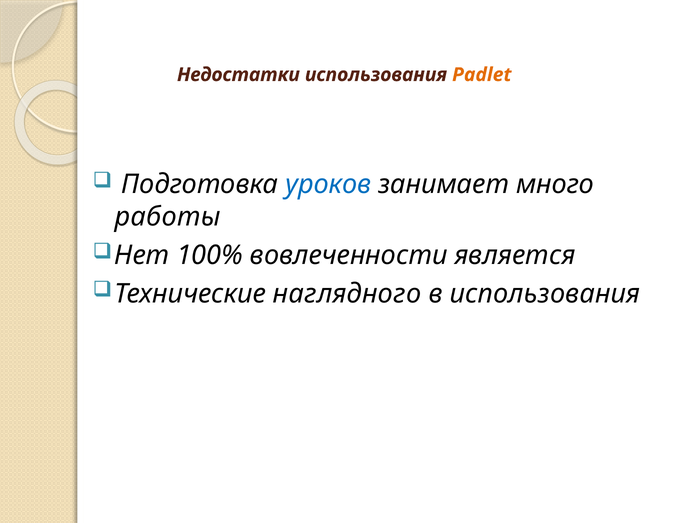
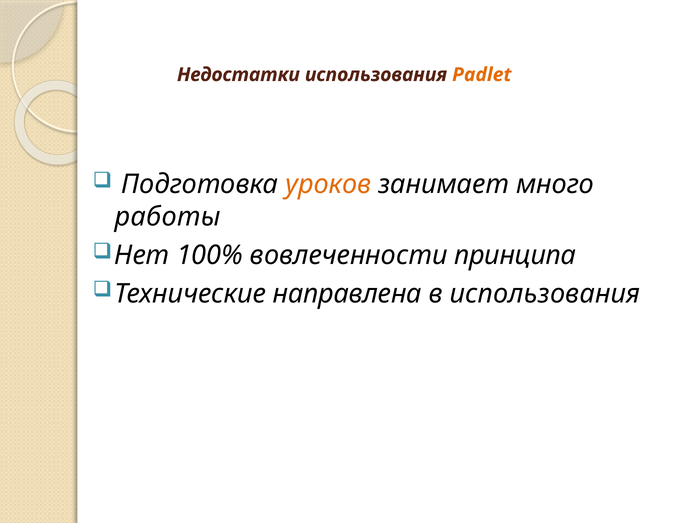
уроков colour: blue -> orange
является: является -> принципа
наглядного: наглядного -> направлена
